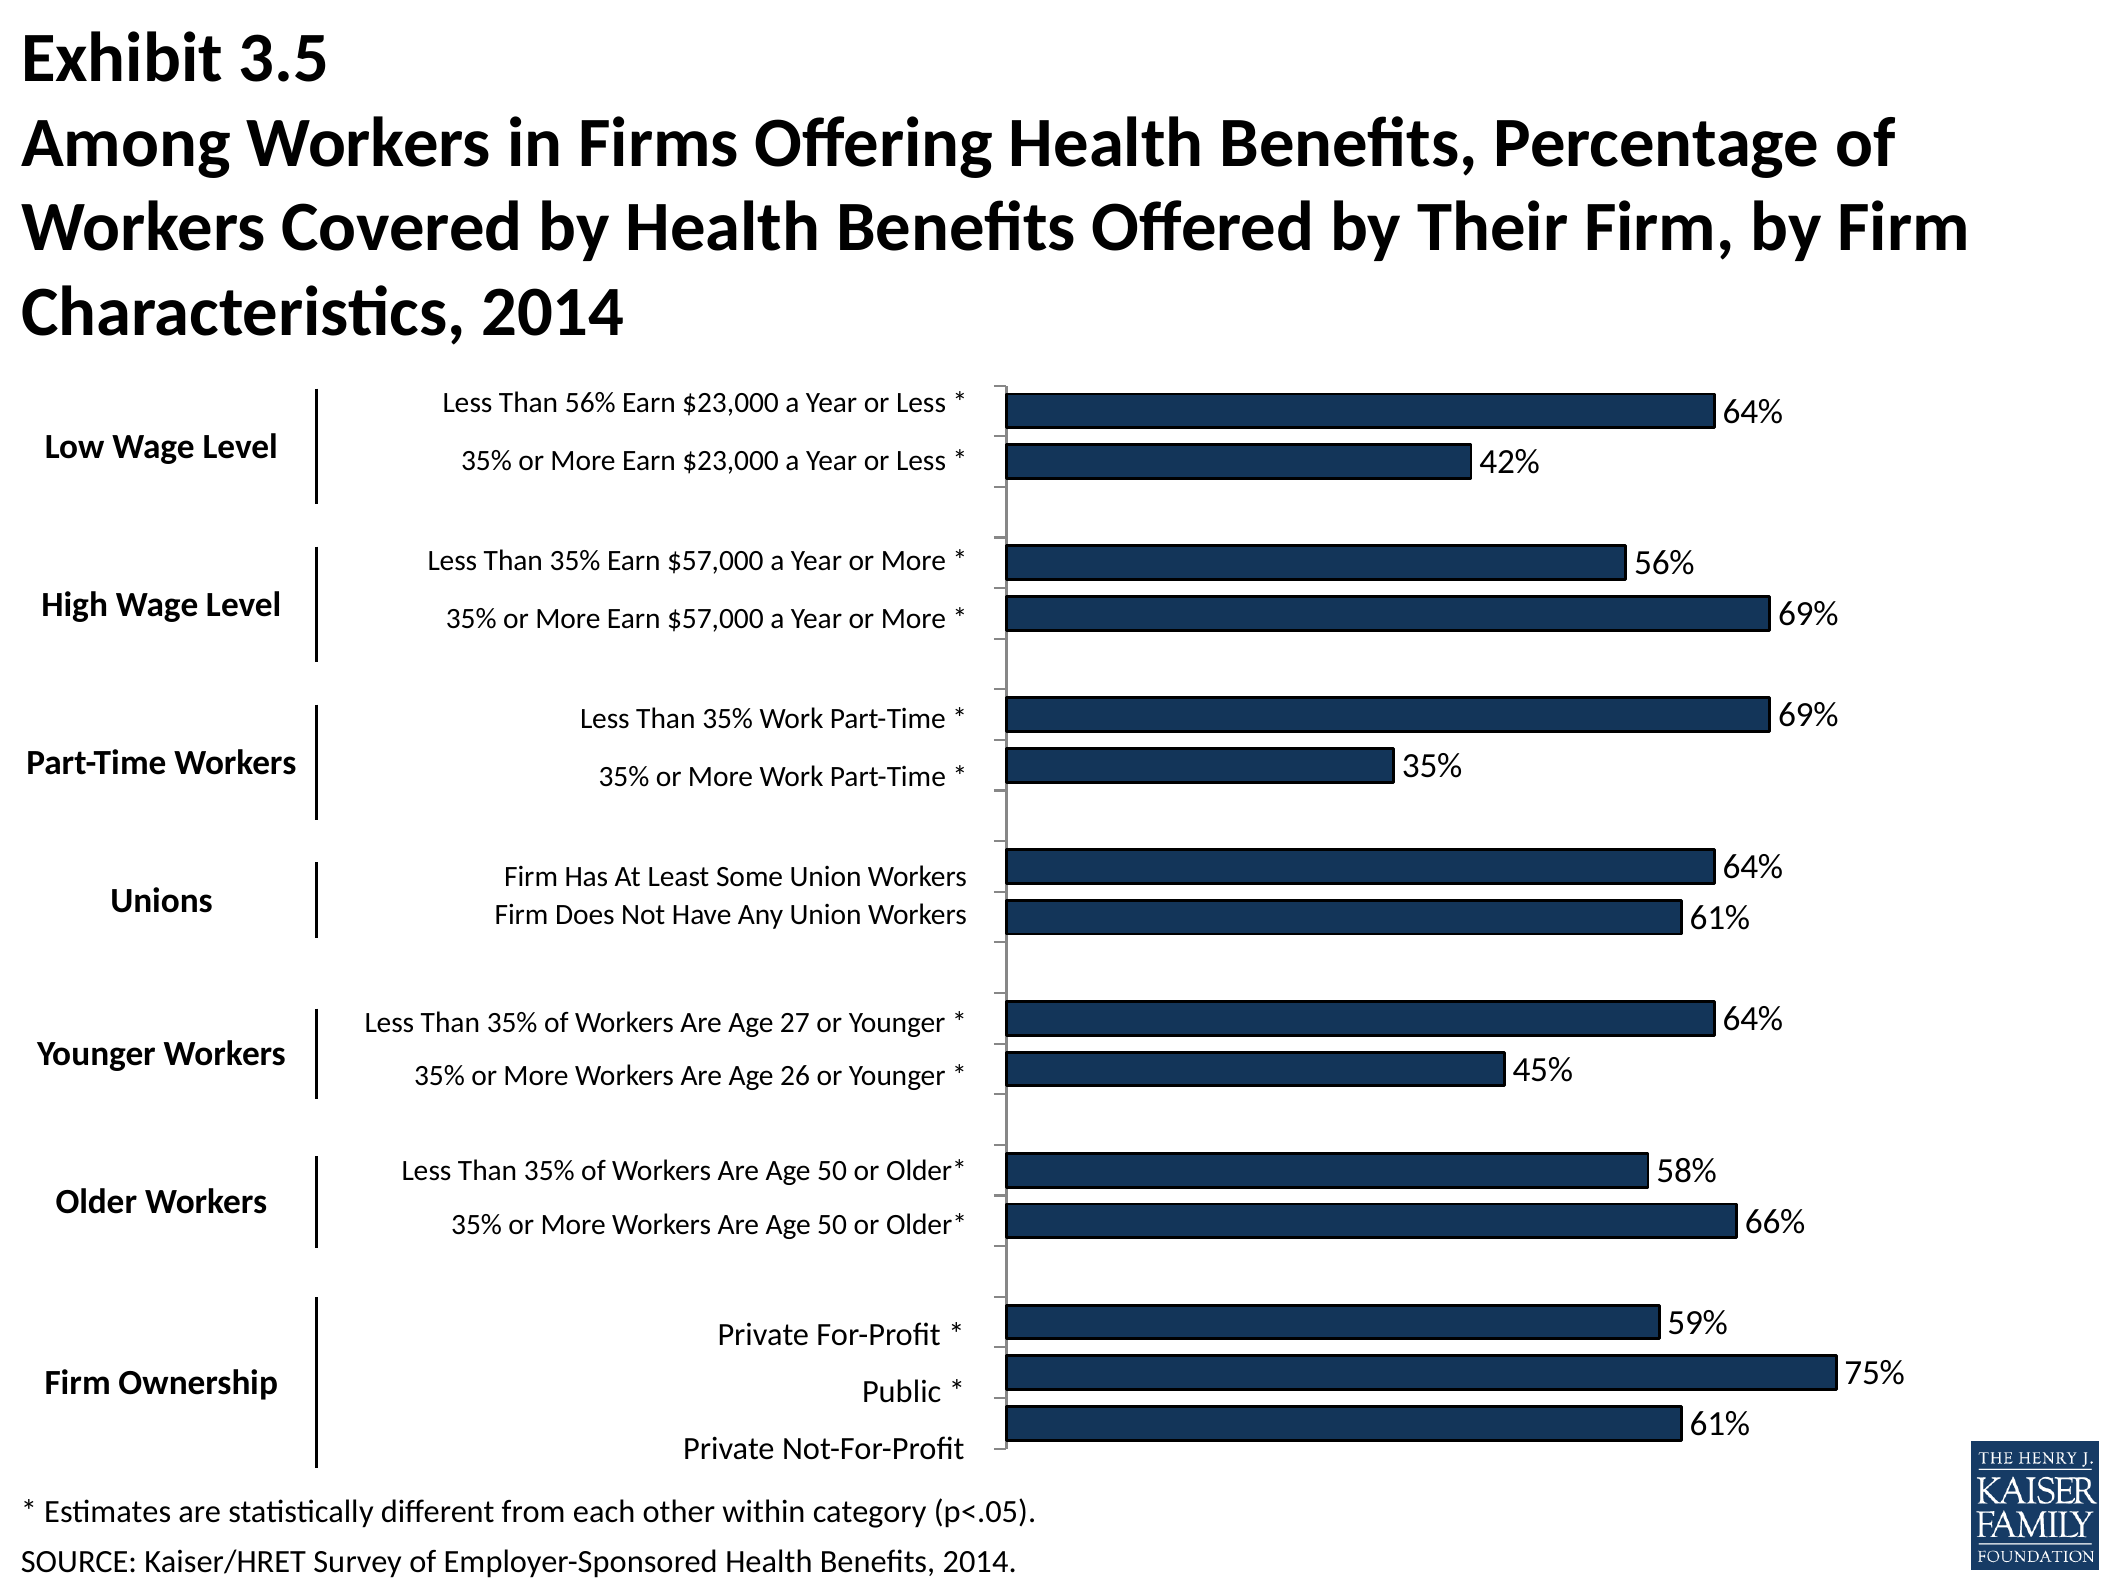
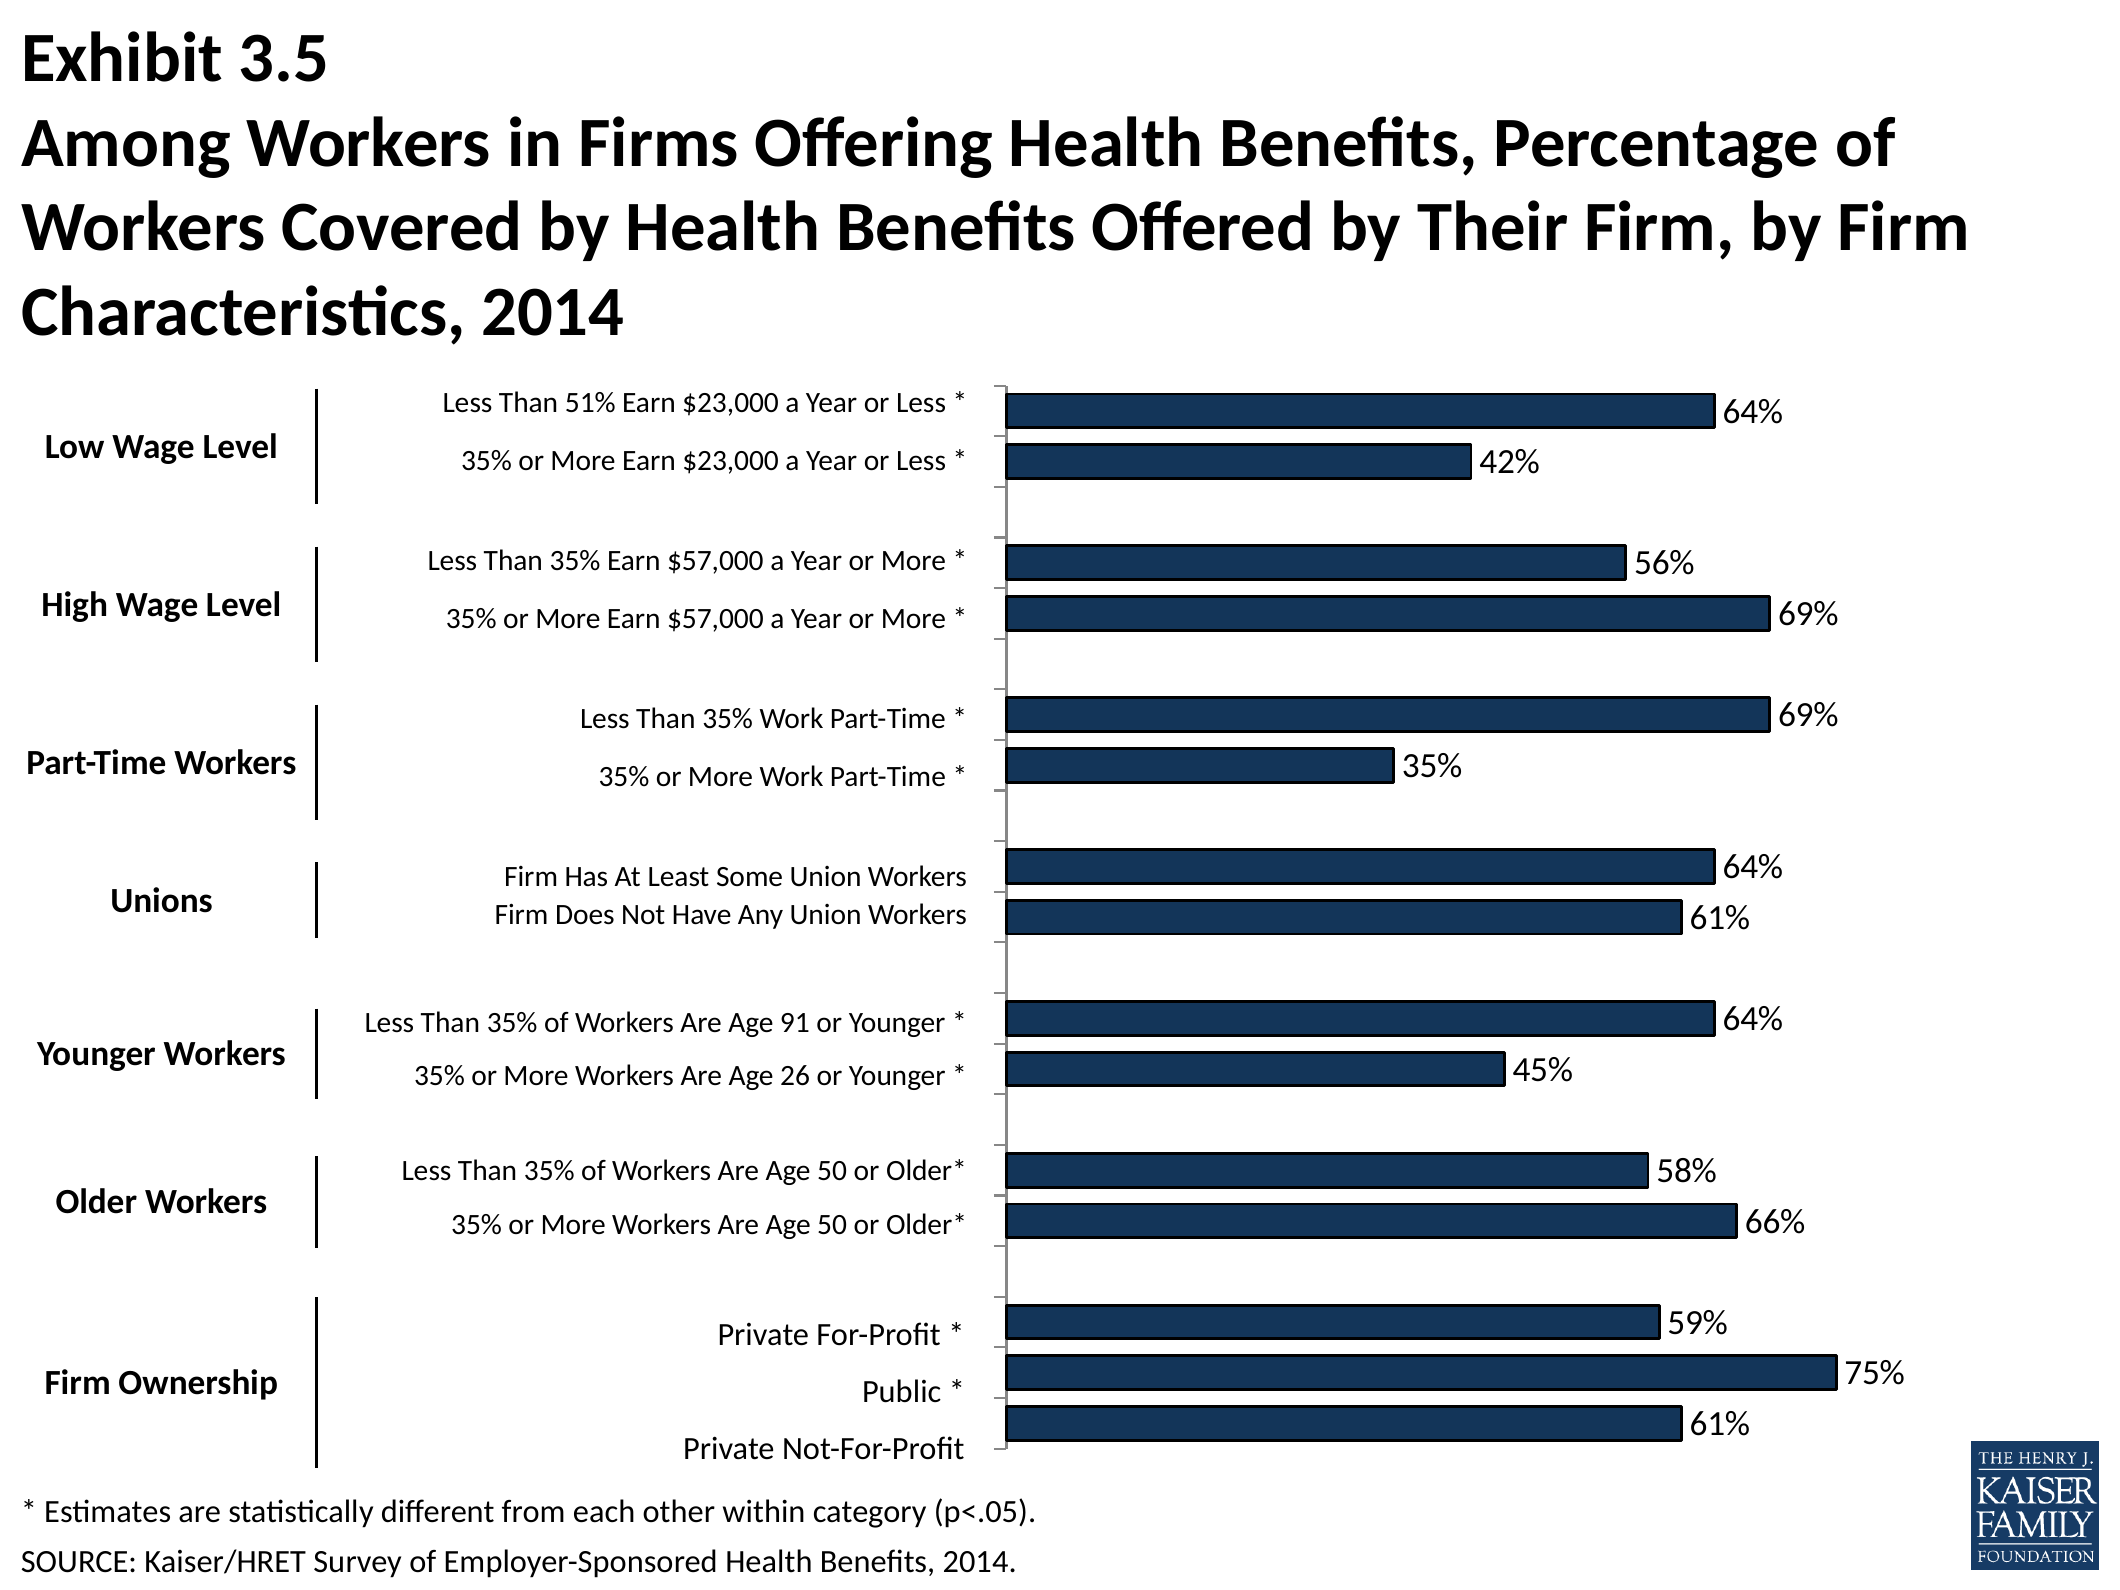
Than 56%: 56% -> 51%
27: 27 -> 91
